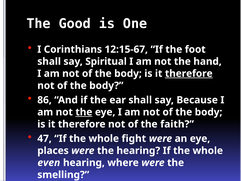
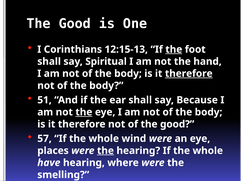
12:15-67: 12:15-67 -> 12:15-13
the at (174, 49) underline: none -> present
86: 86 -> 51
of the faith: faith -> good
47: 47 -> 57
fight: fight -> wind
the at (105, 150) underline: none -> present
even: even -> have
